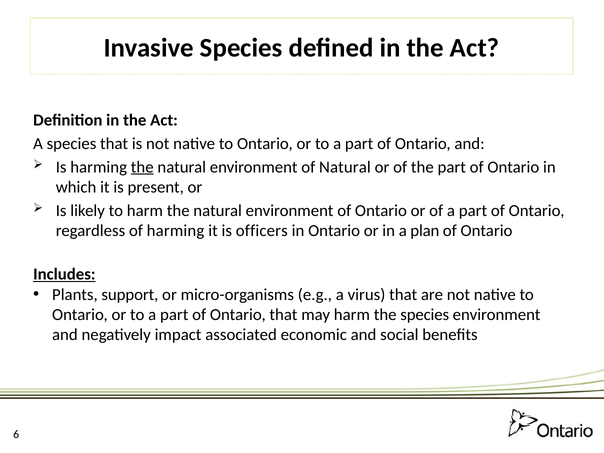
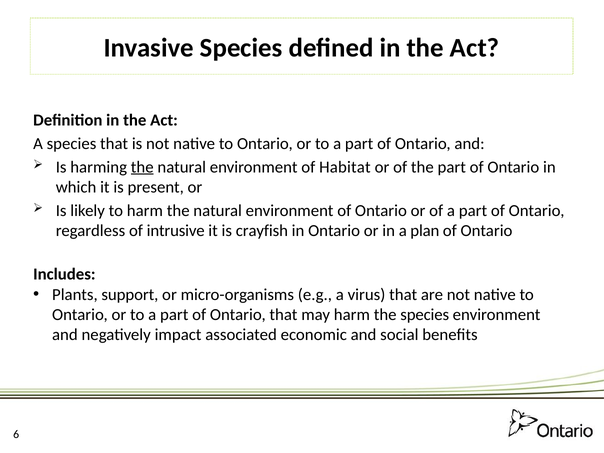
of Natural: Natural -> Habitat
of harming: harming -> intrusive
officers: officers -> crayfish
Includes underline: present -> none
